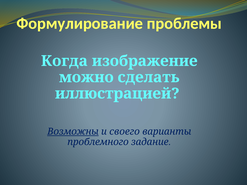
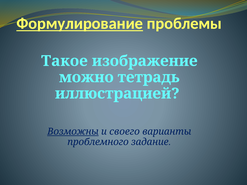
Формулирование underline: none -> present
Когда: Когда -> Такое
сделать: сделать -> тетрадь
